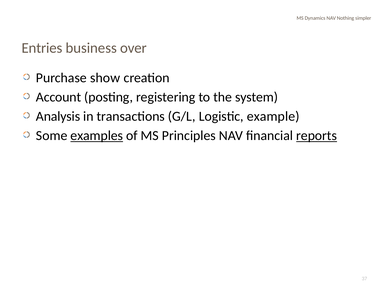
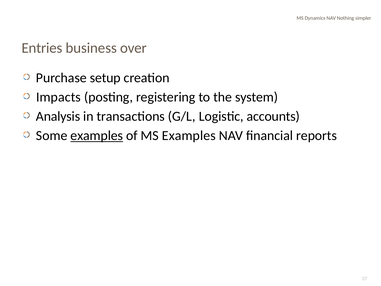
show: show -> setup
Account: Account -> Impacts
example: example -> accounts
MS Principles: Principles -> Examples
reports underline: present -> none
